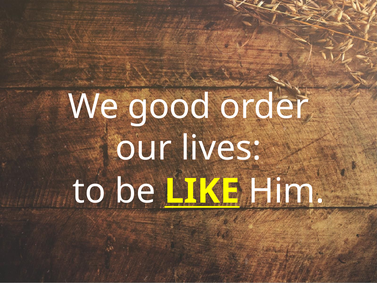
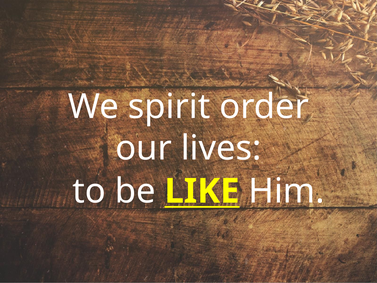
good: good -> spirit
